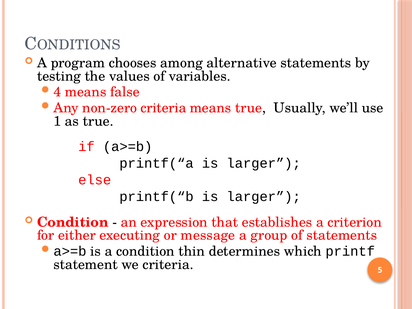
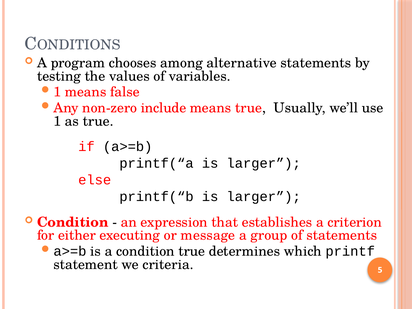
4 at (57, 92): 4 -> 1
non-zero criteria: criteria -> include
condition thin: thin -> true
